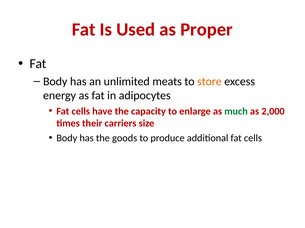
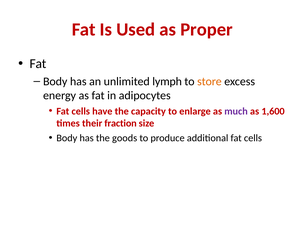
meats: meats -> lymph
much colour: green -> purple
2,000: 2,000 -> 1,600
carriers: carriers -> fraction
